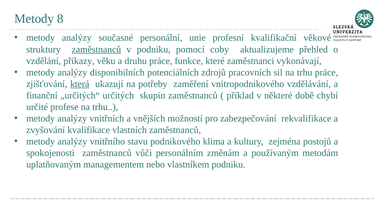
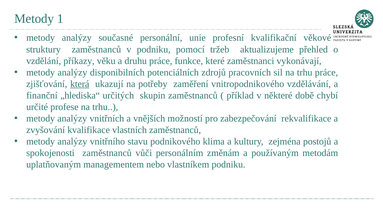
8: 8 -> 1
zaměstnanců at (96, 49) underline: present -> none
coby: coby -> tržeb
„určitých“: „určitých“ -> „hlediska“
